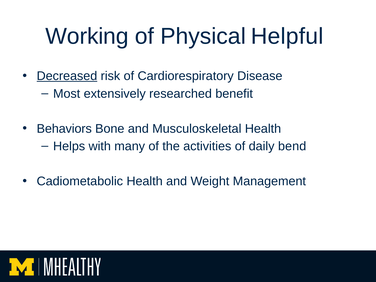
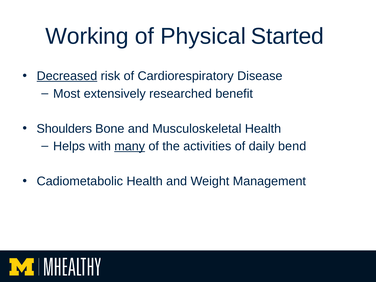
Helpful: Helpful -> Started
Behaviors: Behaviors -> Shoulders
many underline: none -> present
